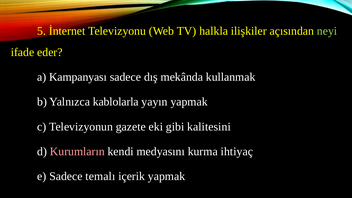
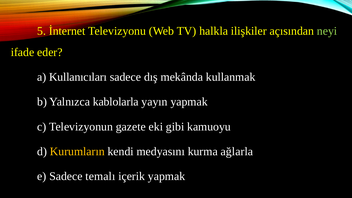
Kampanyası: Kampanyası -> Kullanıcıları
kalitesini: kalitesini -> kamuoyu
Kurumların colour: pink -> yellow
ihtiyaç: ihtiyaç -> ağlarla
